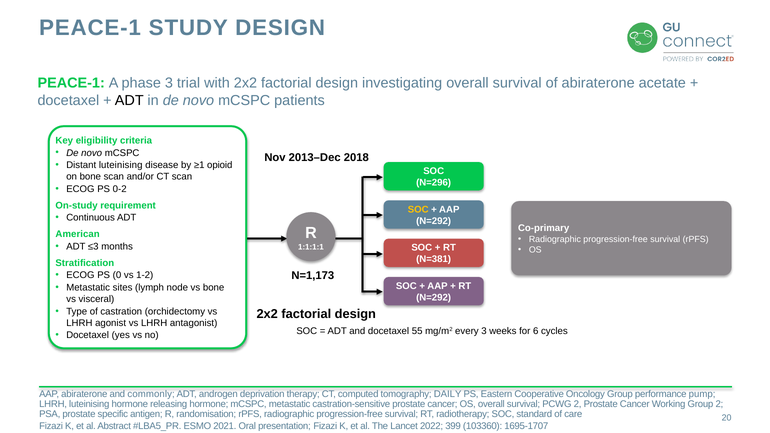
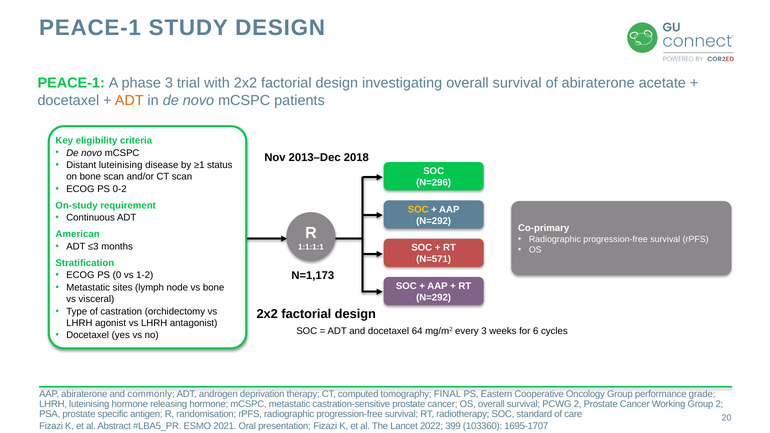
ADT at (129, 101) colour: black -> orange
opioid: opioid -> status
N=381: N=381 -> N=571
55: 55 -> 64
DAILY: DAILY -> FINAL
pump: pump -> grade
